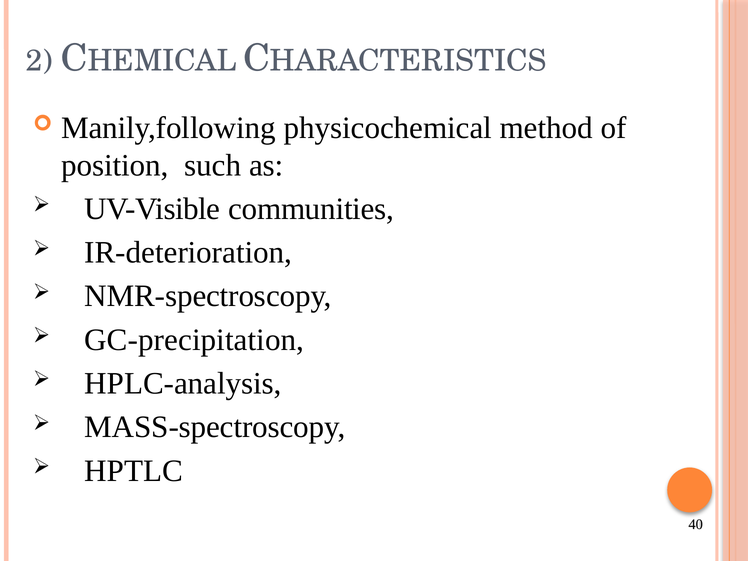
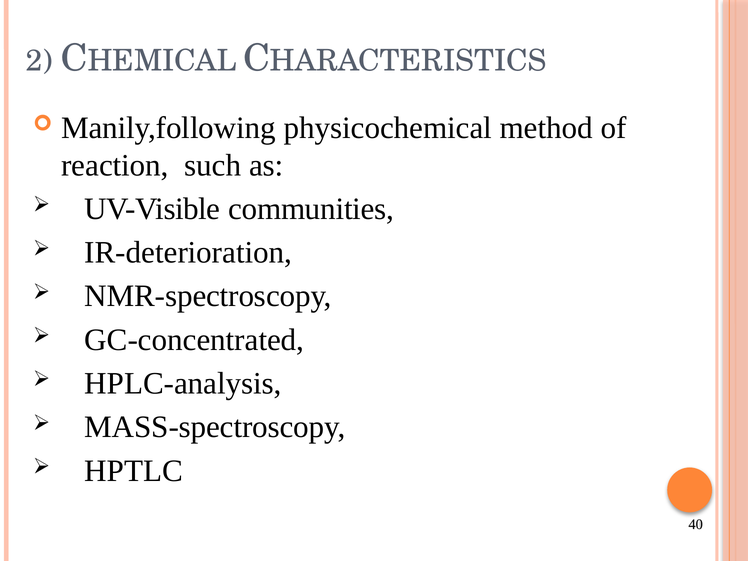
position: position -> reaction
GC-precipitation: GC-precipitation -> GC-concentrated
